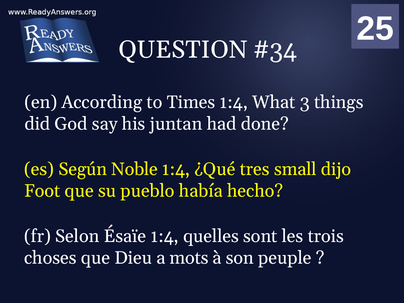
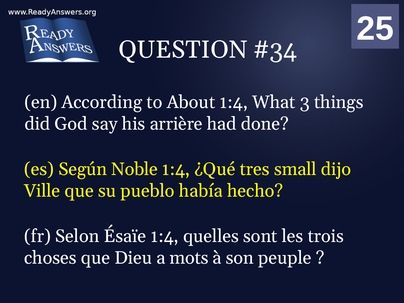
Times: Times -> About
juntan: juntan -> arrière
Foot: Foot -> Ville
